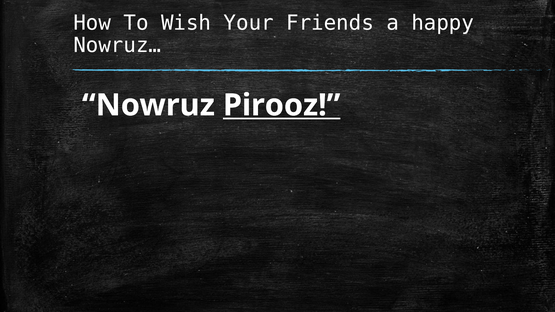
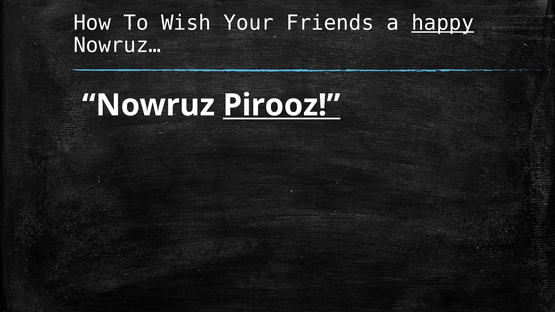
happy underline: none -> present
